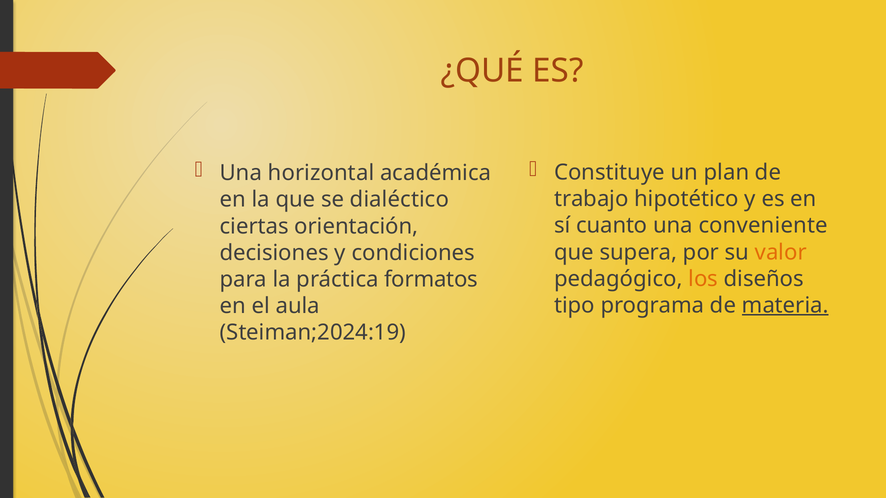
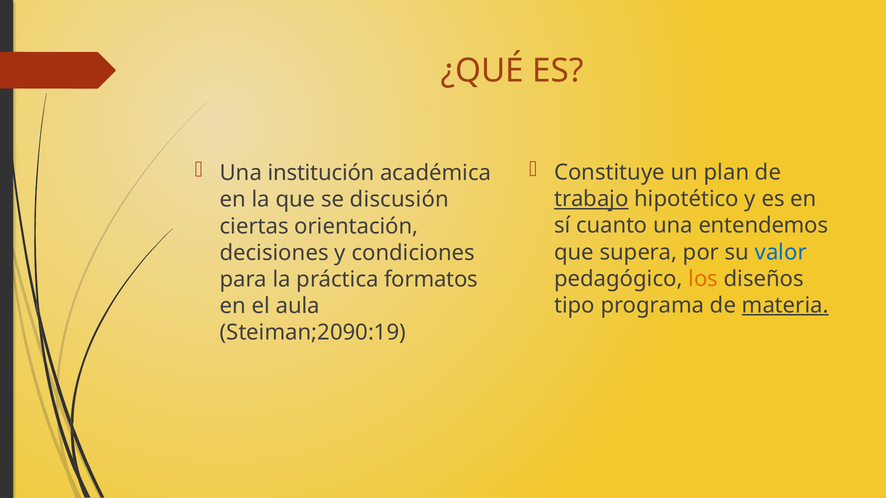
horizontal: horizontal -> institución
trabajo underline: none -> present
dialéctico: dialéctico -> discusión
conveniente: conveniente -> entendemos
valor colour: orange -> blue
Steiman;2024:19: Steiman;2024:19 -> Steiman;2090:19
